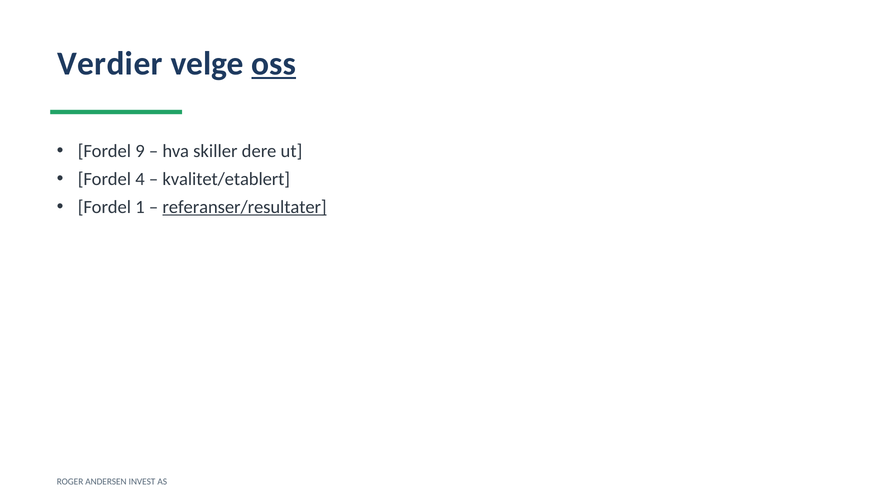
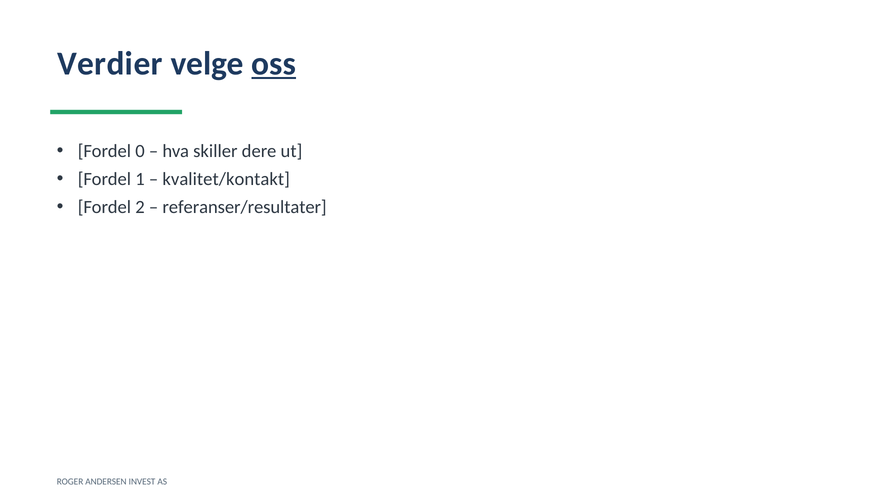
9: 9 -> 0
4: 4 -> 1
kvalitet/etablert: kvalitet/etablert -> kvalitet/kontakt
1: 1 -> 2
referanser/resultater underline: present -> none
